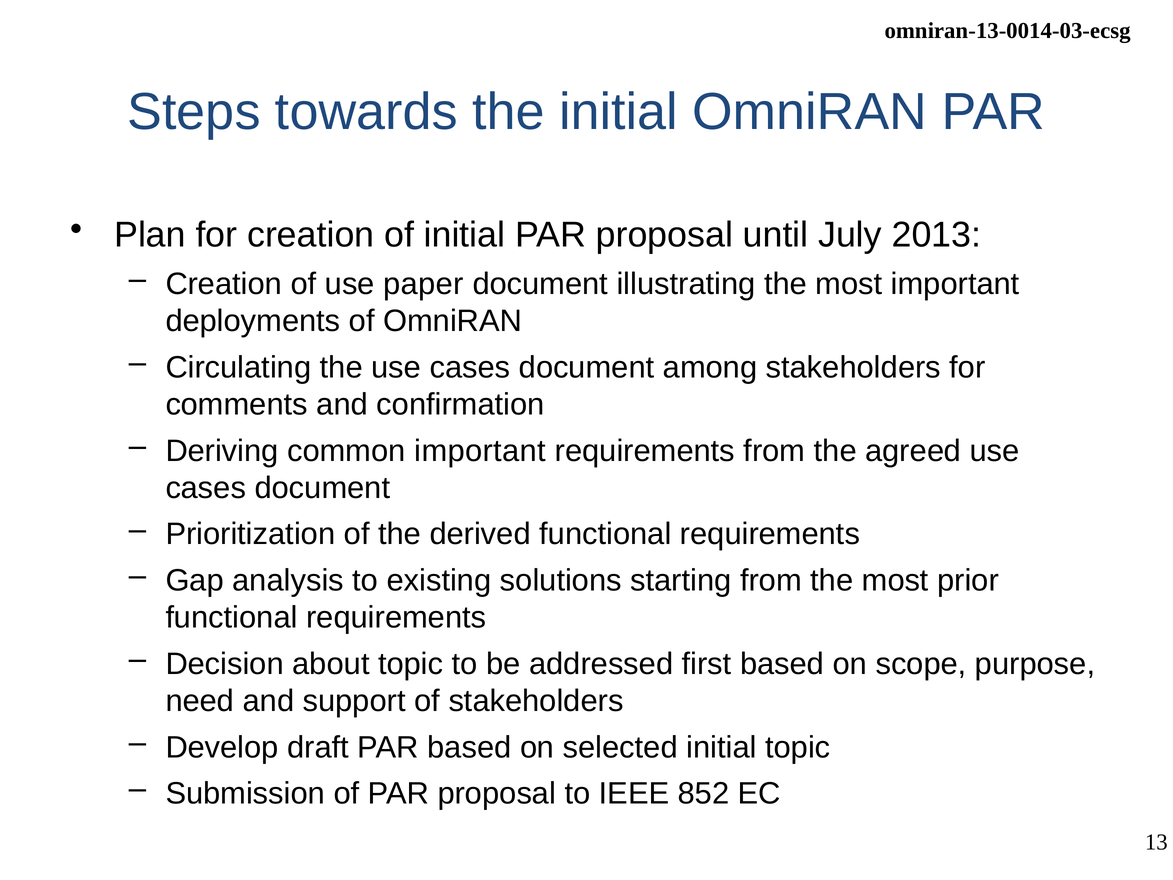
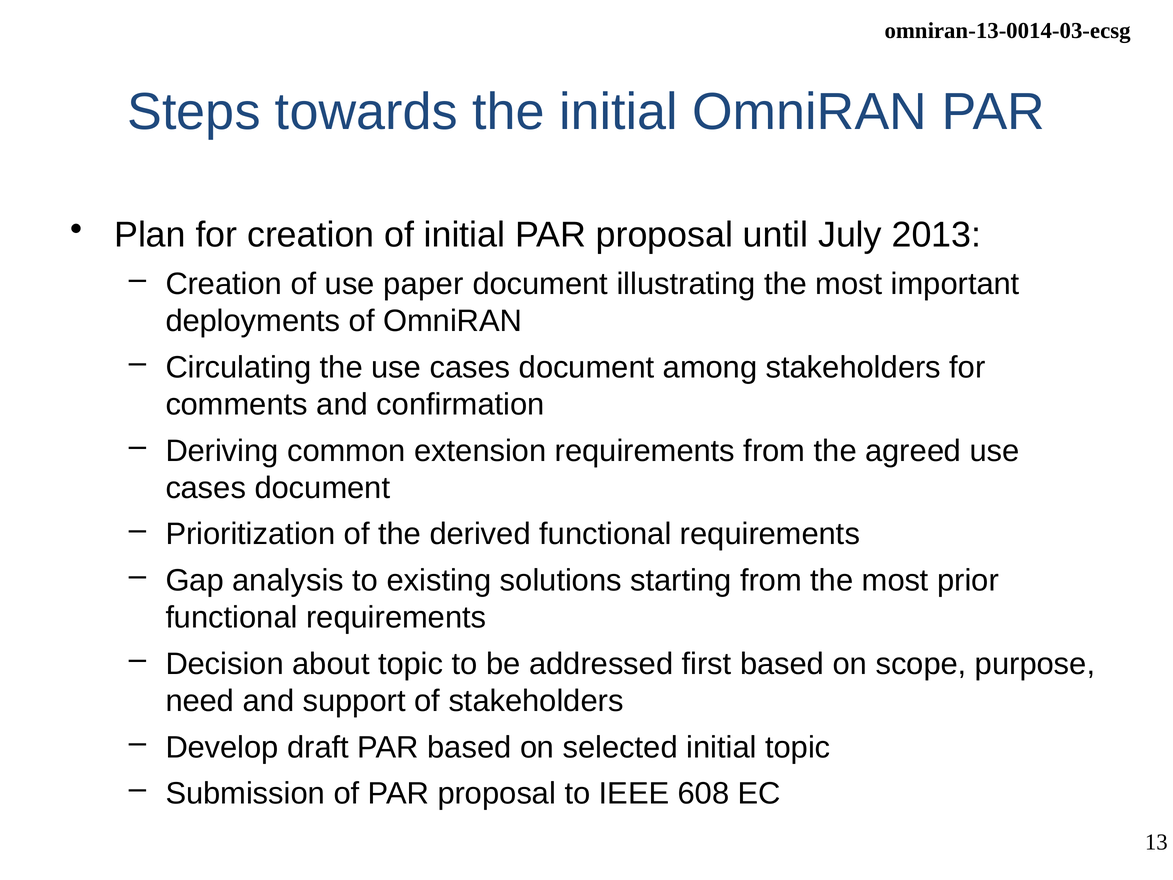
common important: important -> extension
852: 852 -> 608
